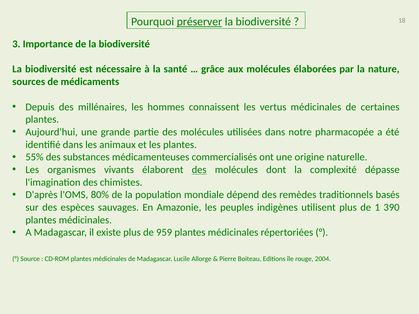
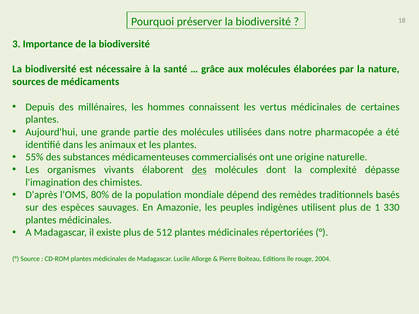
préserver underline: present -> none
390: 390 -> 330
959: 959 -> 512
